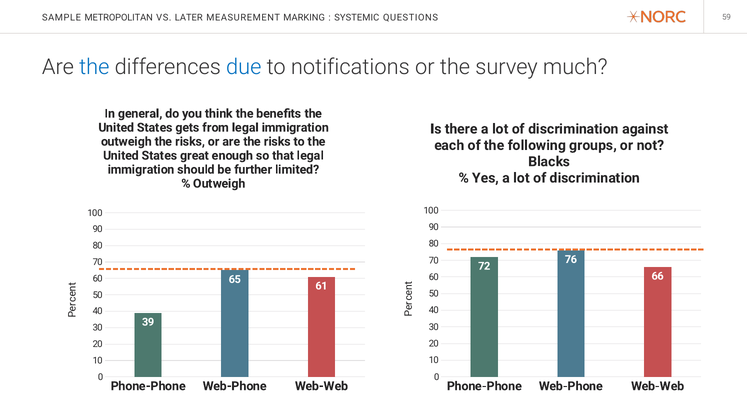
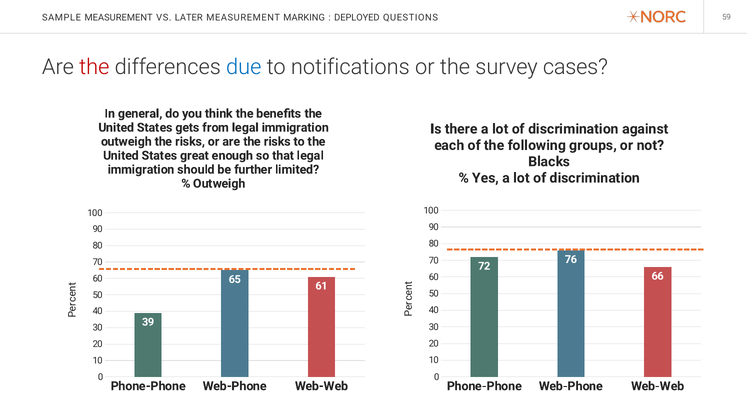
SAMPLE METROPOLITAN: METROPOLITAN -> MEASUREMENT
SYSTEMIC: SYSTEMIC -> DEPLOYED
the at (94, 67) colour: blue -> red
much: much -> cases
